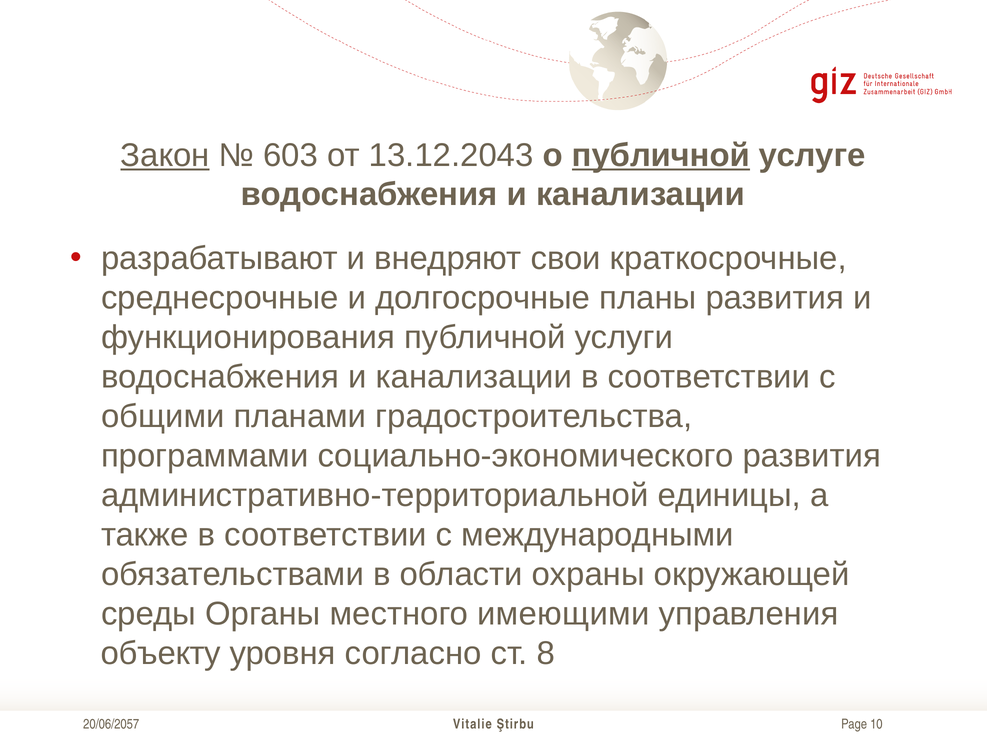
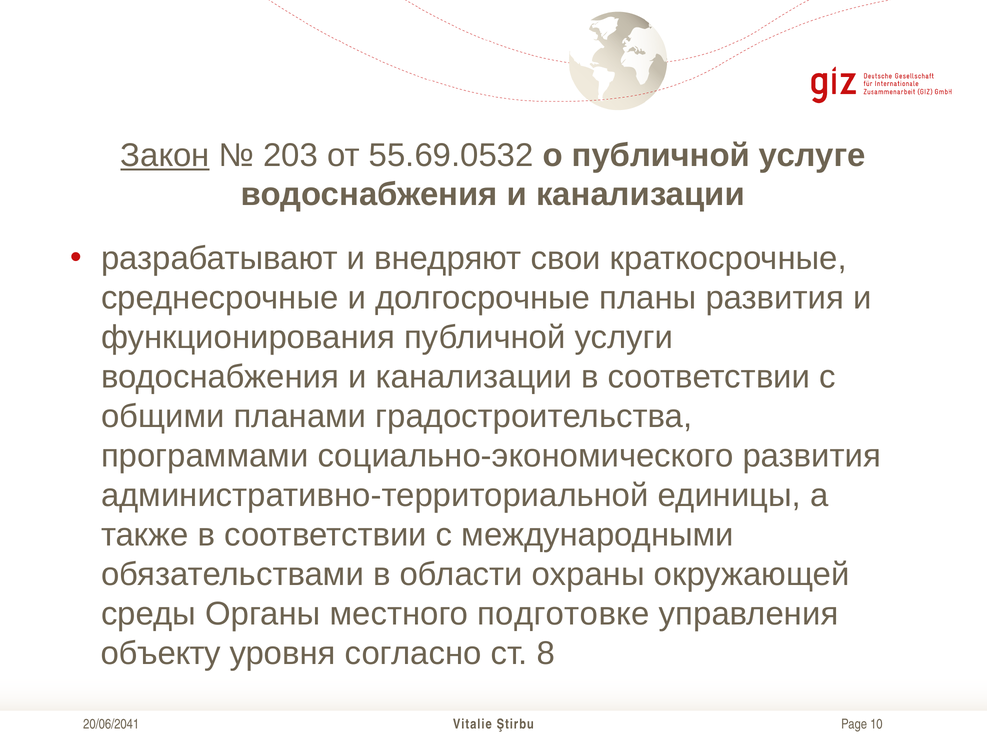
603: 603 -> 203
13.12.2043: 13.12.2043 -> 55.69.0532
публичной at (661, 155) underline: present -> none
имеющими: имеющими -> подготовке
20/06/2057: 20/06/2057 -> 20/06/2041
